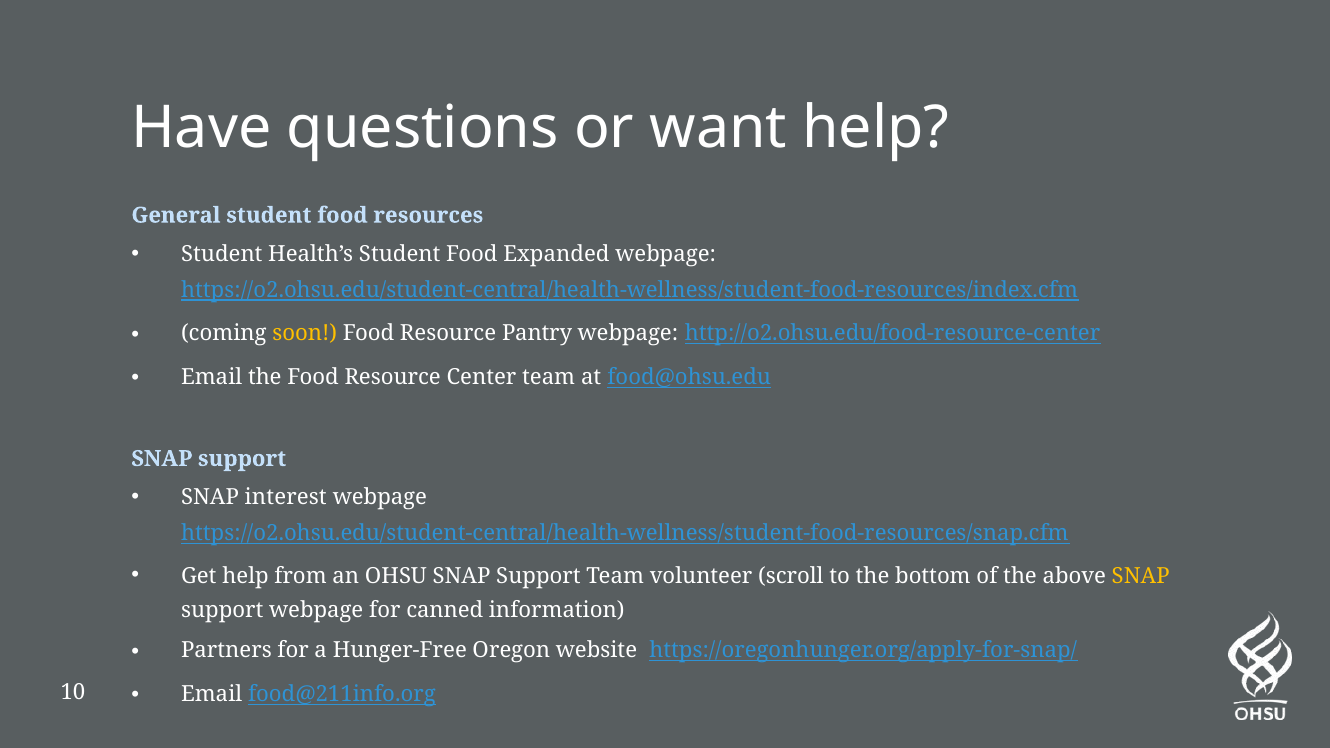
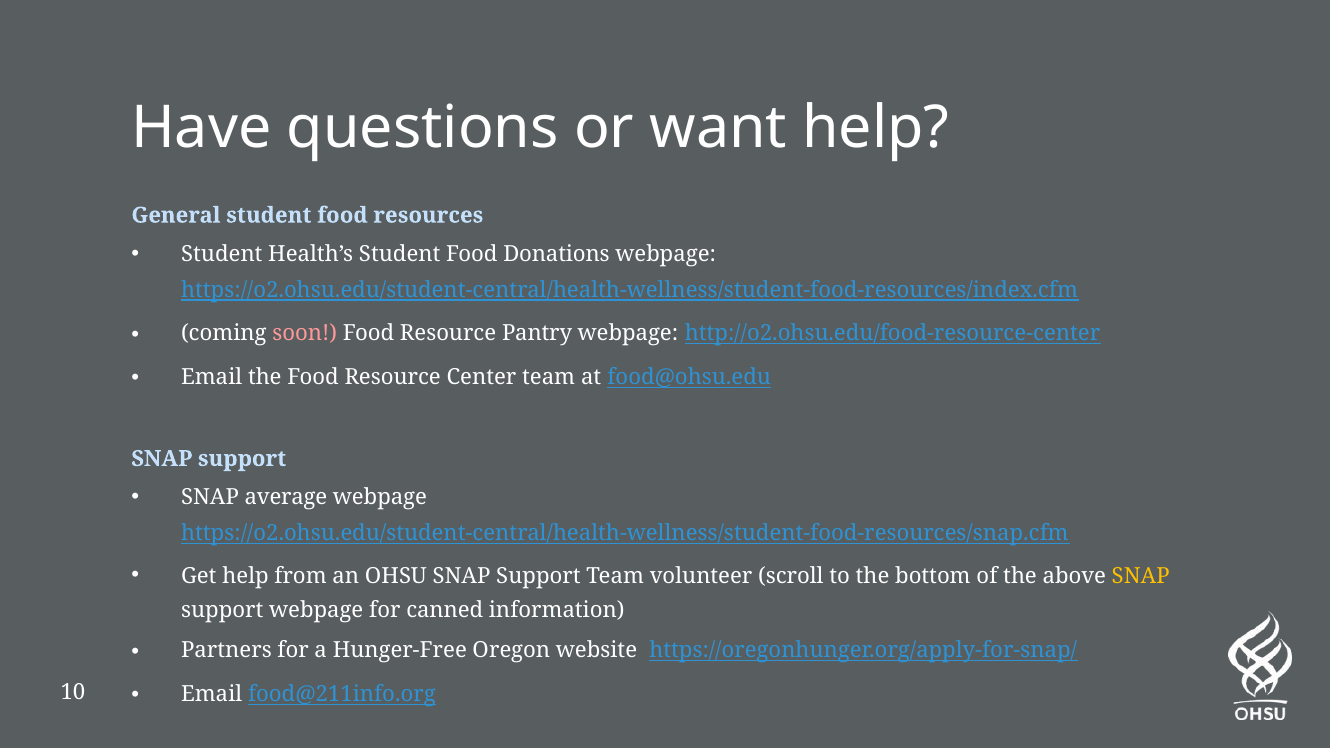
Expanded: Expanded -> Donations
soon colour: yellow -> pink
interest: interest -> average
